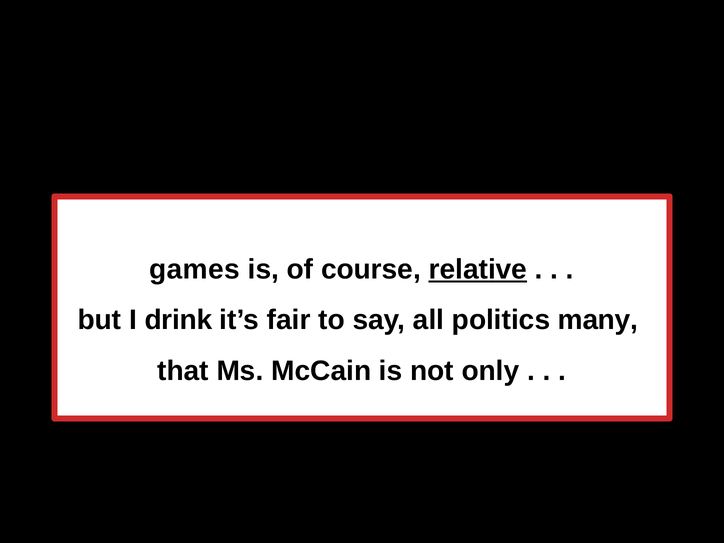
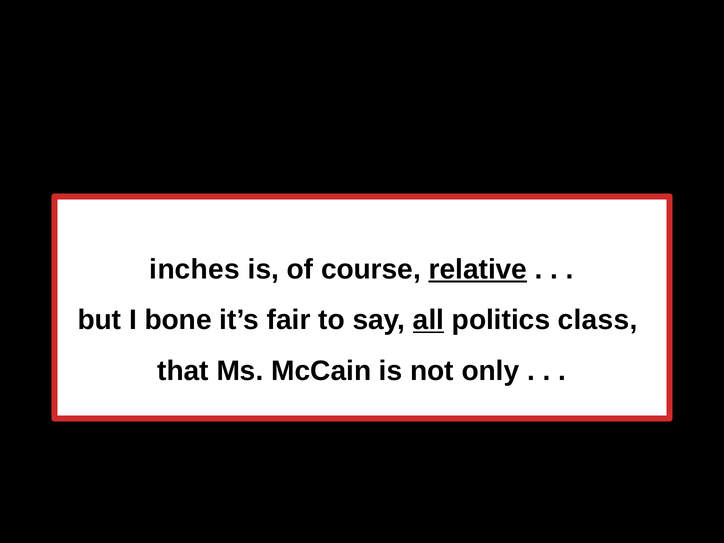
games: games -> inches
drink: drink -> bone
all underline: none -> present
many: many -> class
